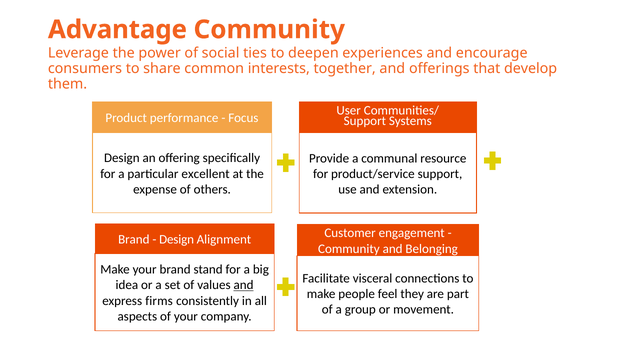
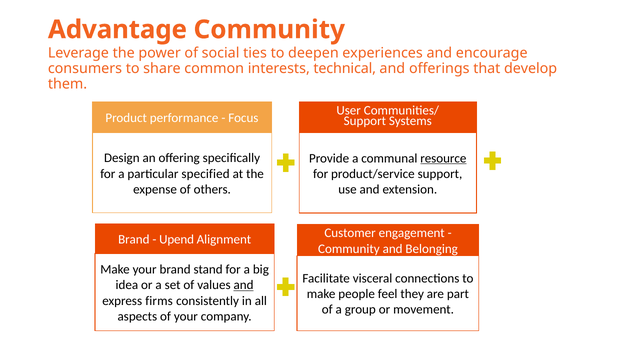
together: together -> technical
resource underline: none -> present
excellent: excellent -> specified
Design at (177, 239): Design -> Upend
